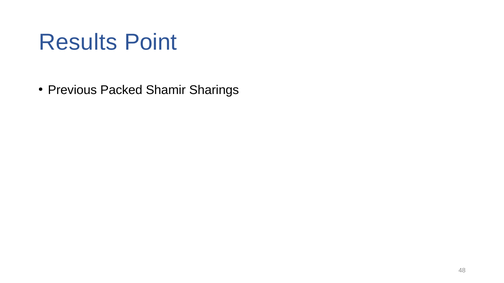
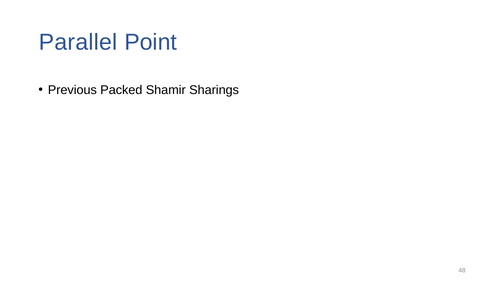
Results: Results -> Parallel
